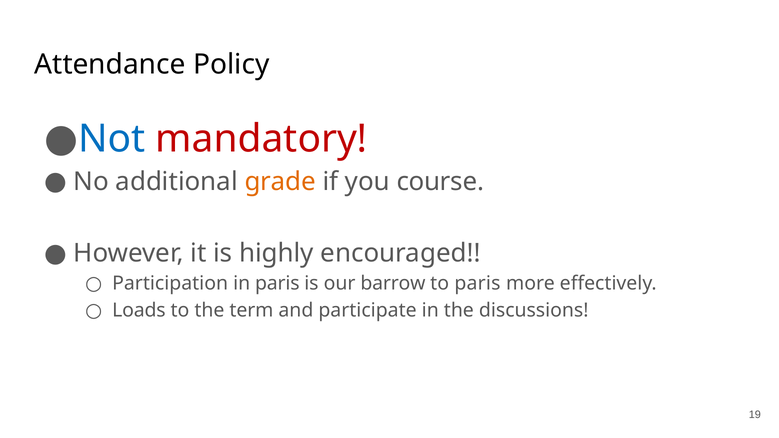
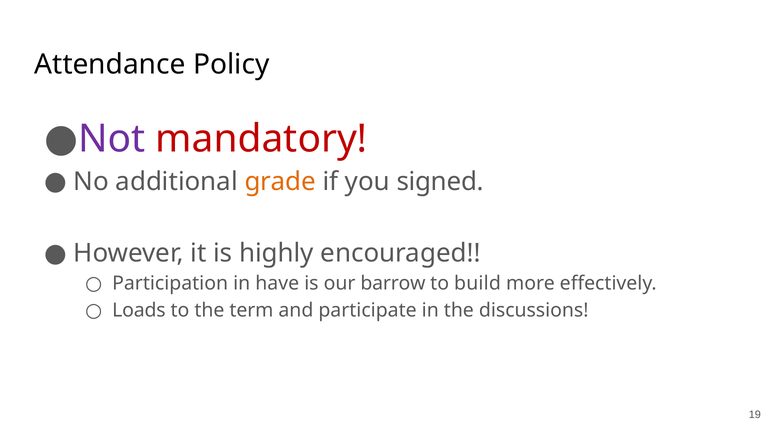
Not colour: blue -> purple
course: course -> signed
in paris: paris -> have
to paris: paris -> build
